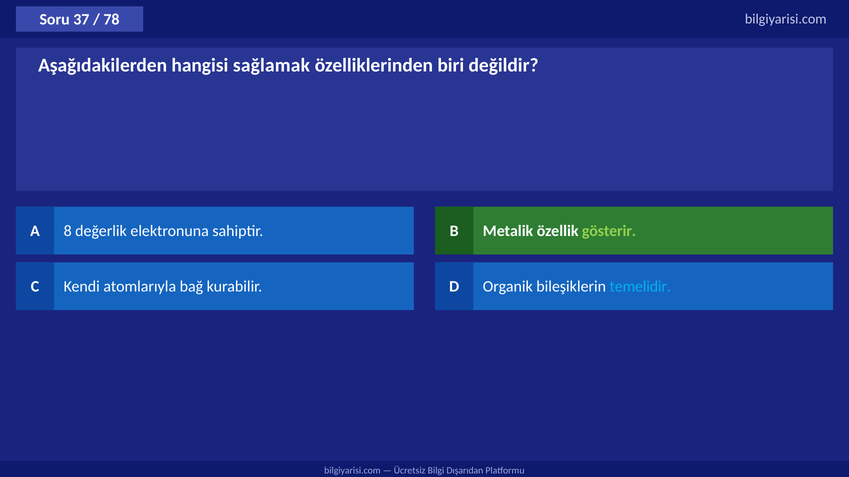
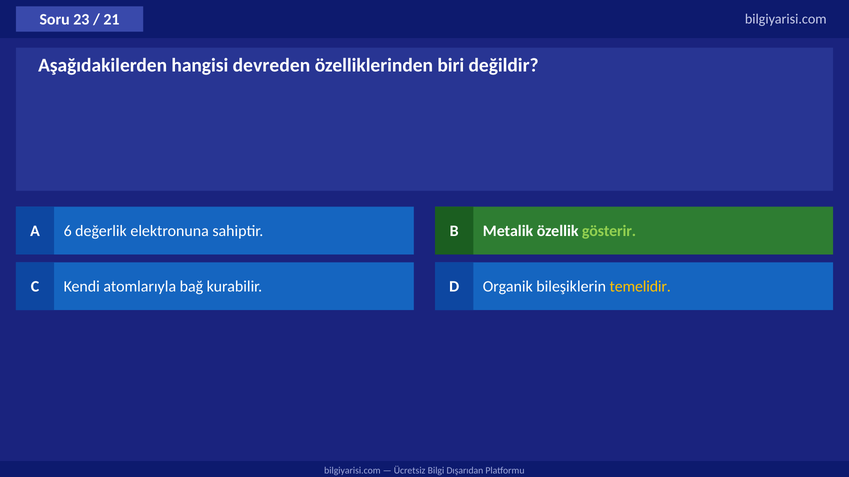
37: 37 -> 23
78: 78 -> 21
sağlamak: sağlamak -> devreden
8: 8 -> 6
temelidir colour: light blue -> yellow
